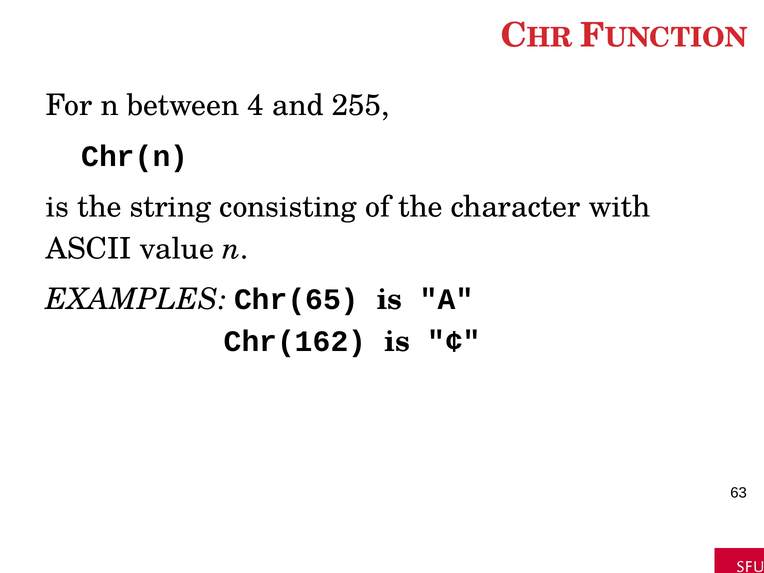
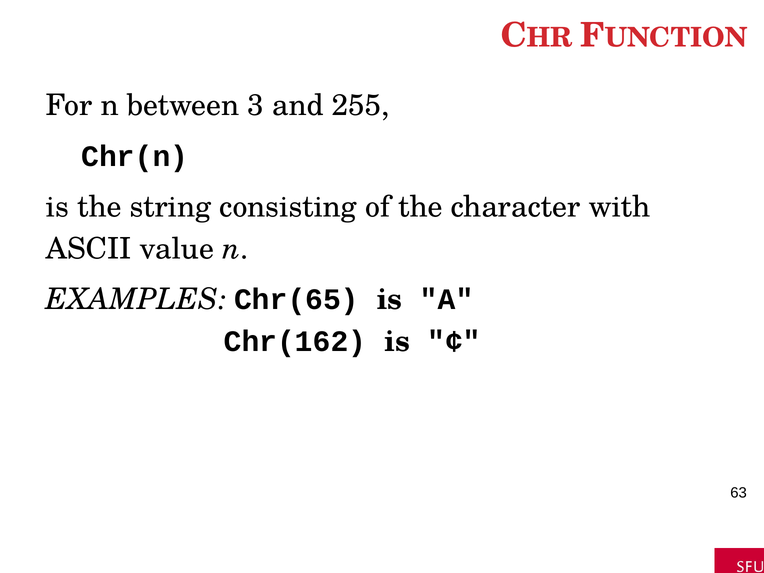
4: 4 -> 3
